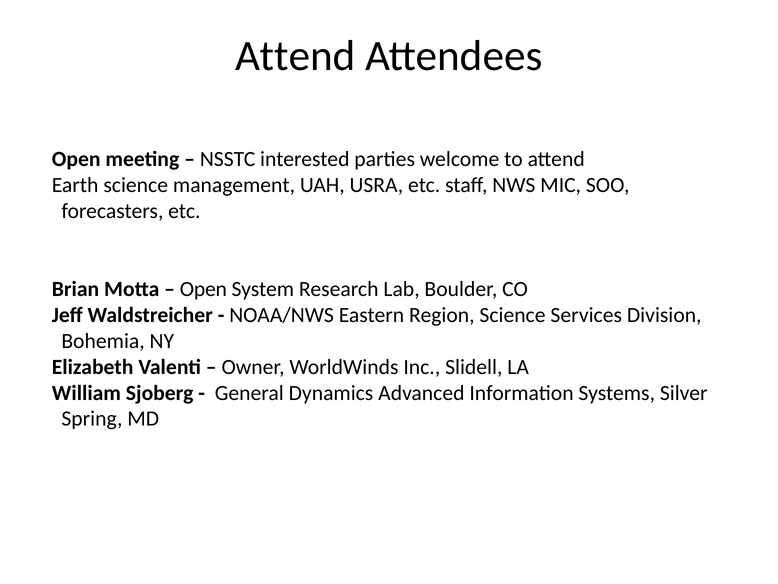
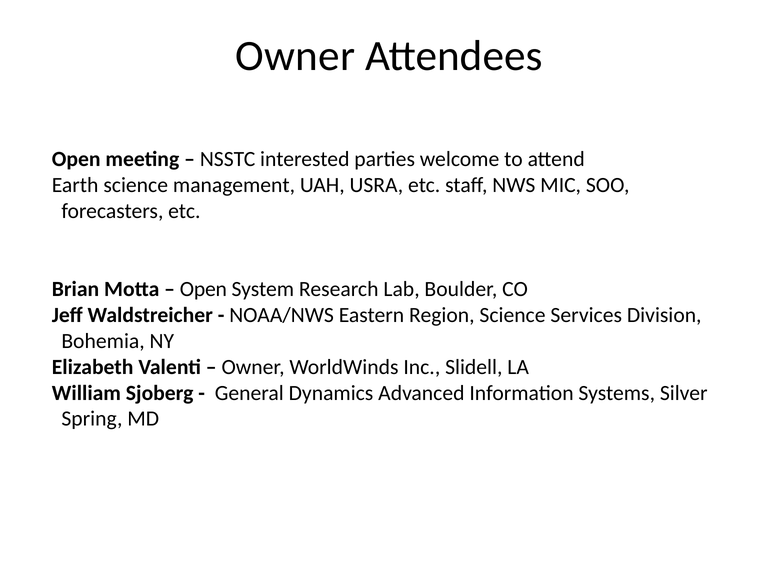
Attend at (295, 56): Attend -> Owner
